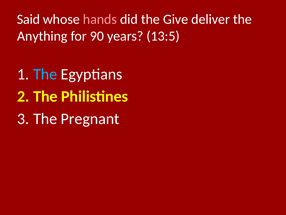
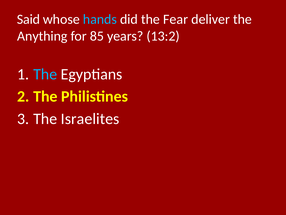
hands colour: pink -> light blue
Give: Give -> Fear
90: 90 -> 85
13:5: 13:5 -> 13:2
Pregnant: Pregnant -> Israelites
